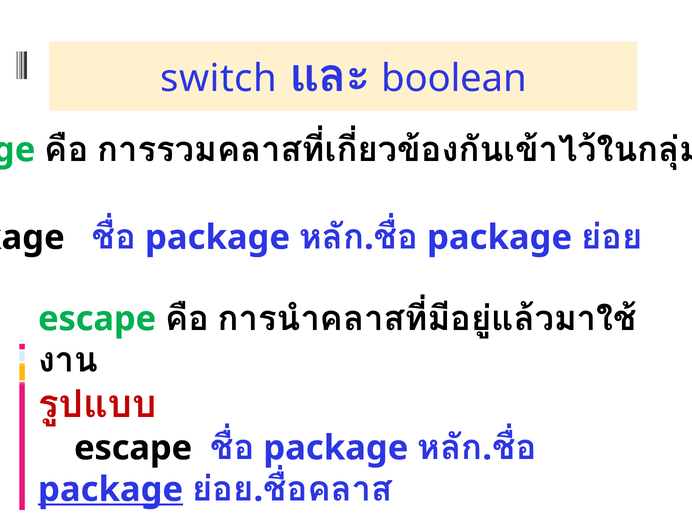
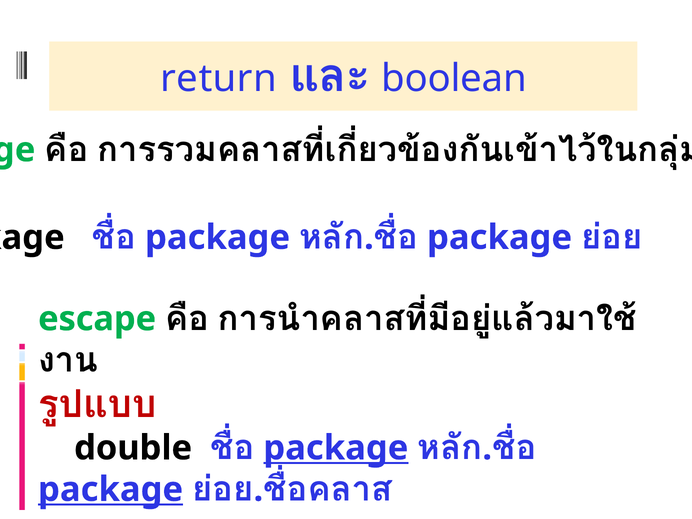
switch: switch -> return
package at (336, 448) underline: none -> present
escape at (133, 448): escape -> double
